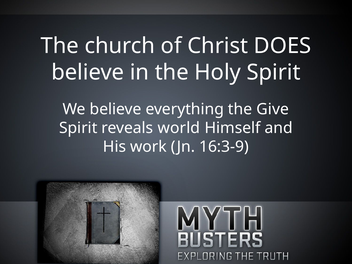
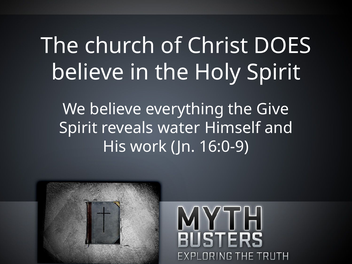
world: world -> water
16:3-9: 16:3-9 -> 16:0-9
